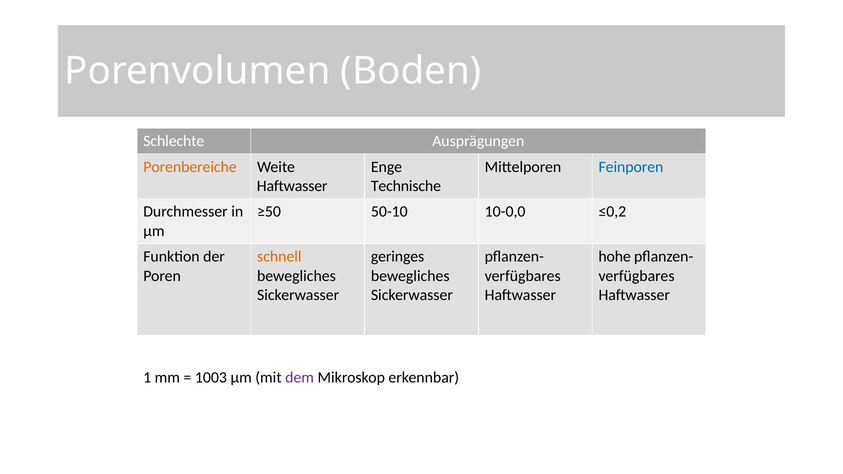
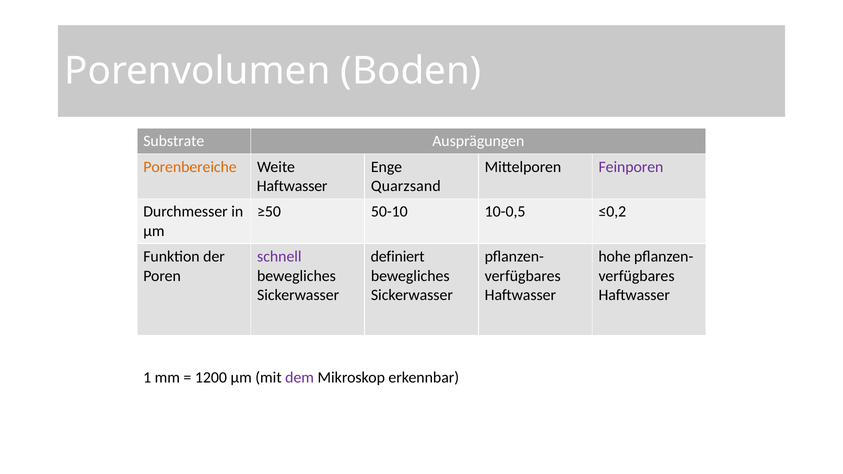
Schlechte: Schlechte -> Substrate
Feinporen colour: blue -> purple
Technische: Technische -> Quarzsand
10-0,0: 10-0,0 -> 10-0,5
schnell colour: orange -> purple
geringes: geringes -> definiert
1003: 1003 -> 1200
